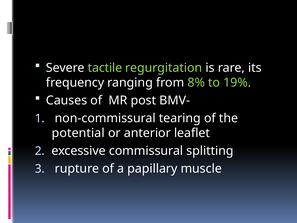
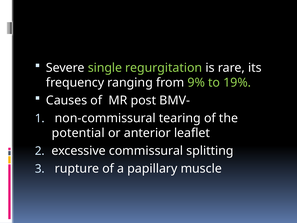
tactile: tactile -> single
8%: 8% -> 9%
